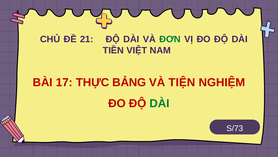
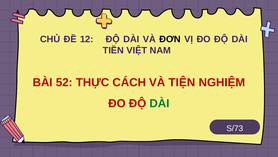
21: 21 -> 12
ĐƠN colour: green -> black
17: 17 -> 52
BẢNG: BẢNG -> CÁCH
